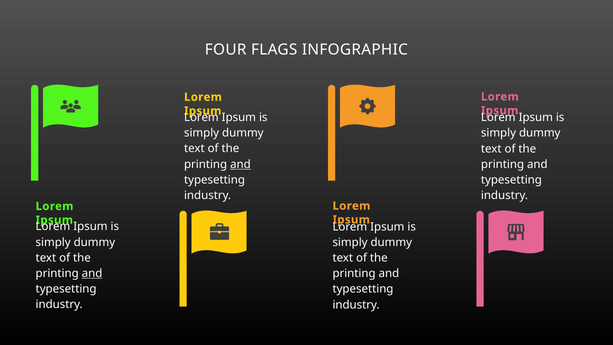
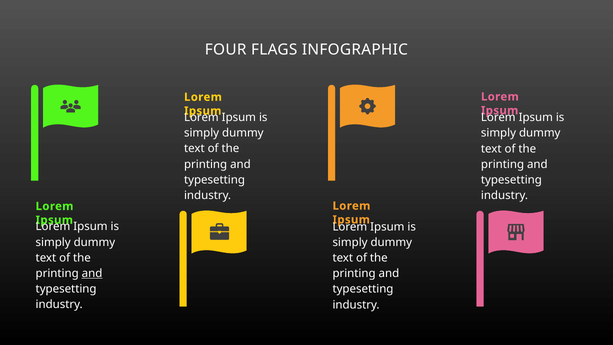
and at (240, 164) underline: present -> none
